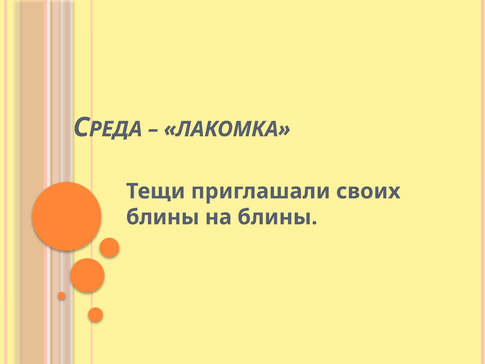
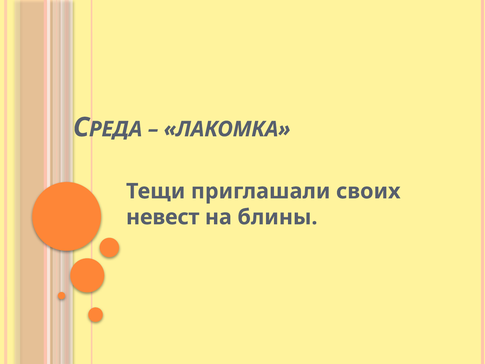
блины at (163, 217): блины -> невест
